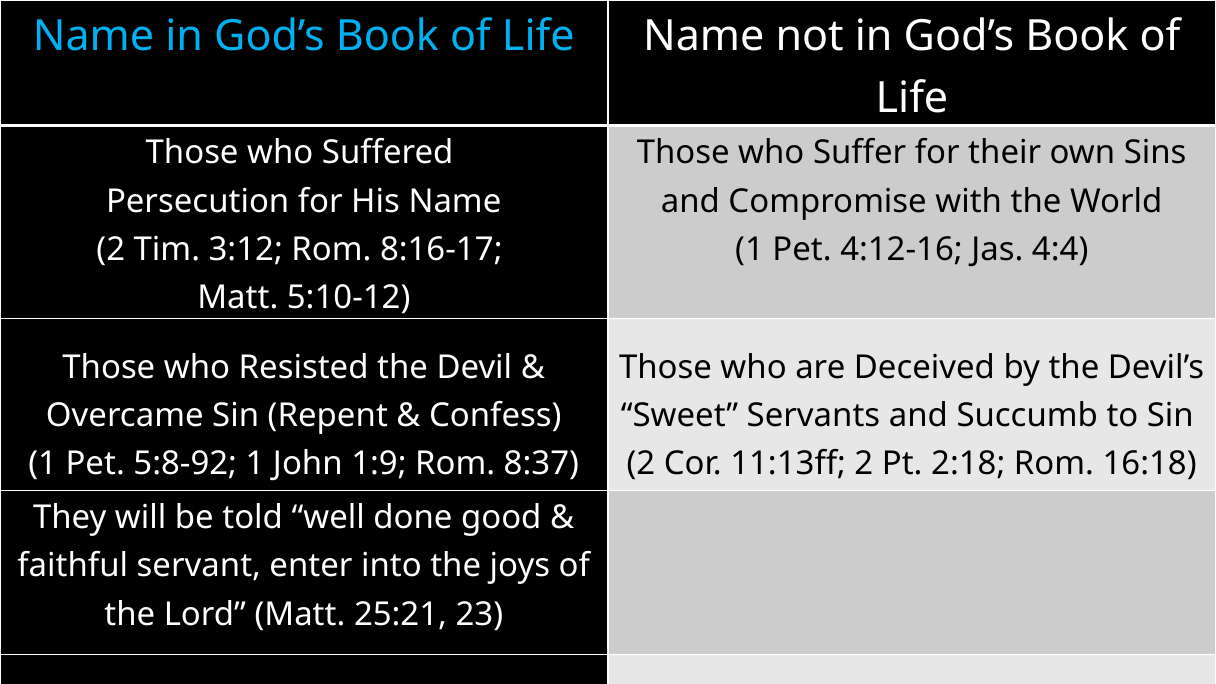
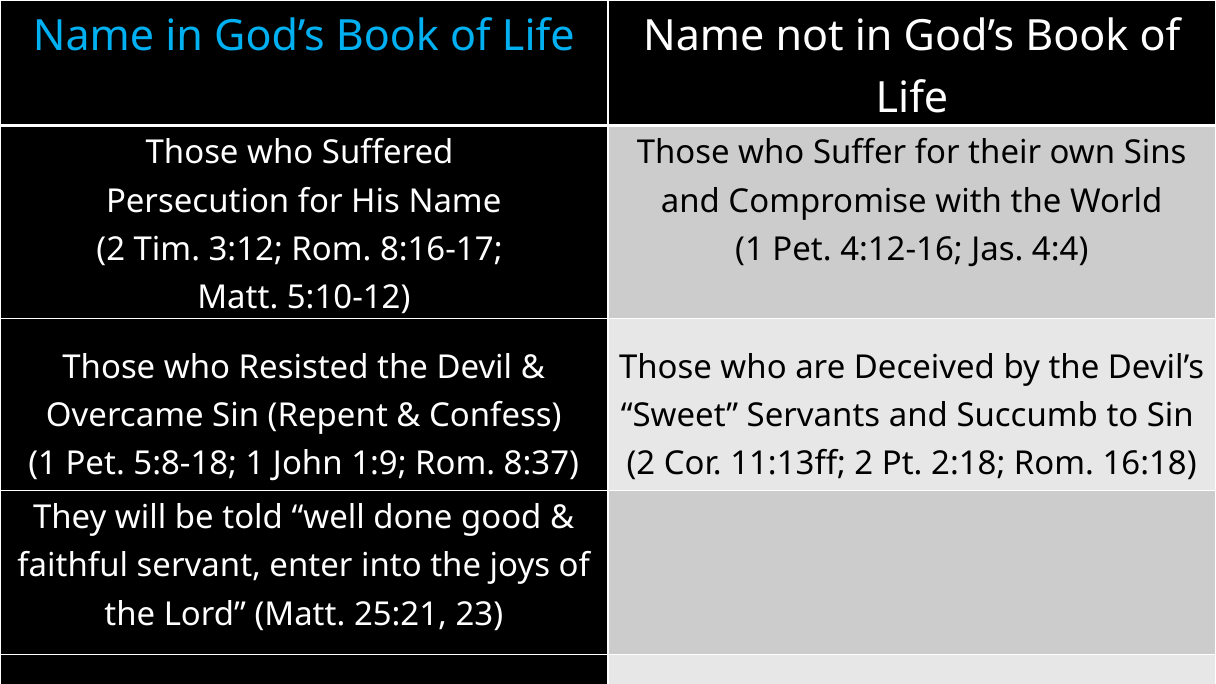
5:8-92: 5:8-92 -> 5:8-18
